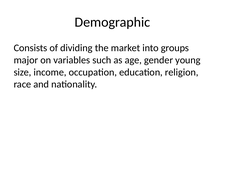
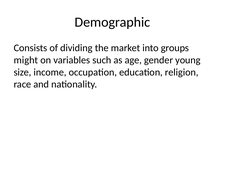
major: major -> might
